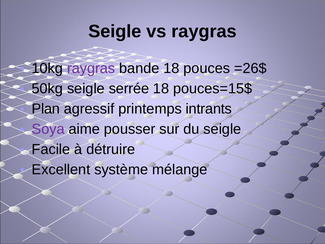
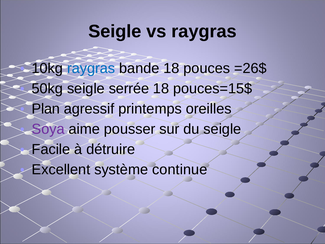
raygras at (91, 68) colour: purple -> blue
intrants: intrants -> oreilles
mélange: mélange -> continue
